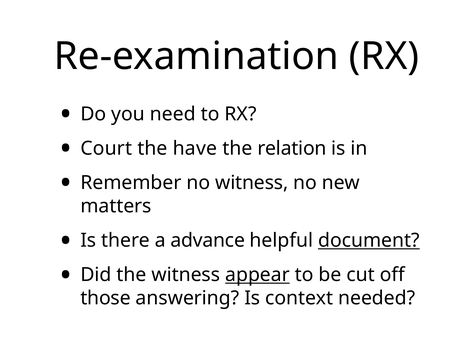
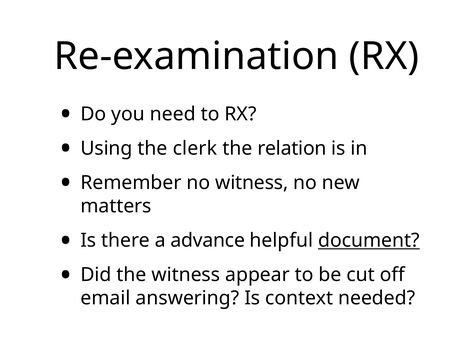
Court: Court -> Using
have: have -> clerk
appear underline: present -> none
those: those -> email
